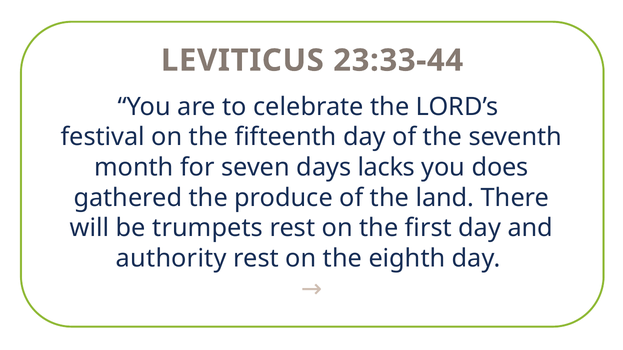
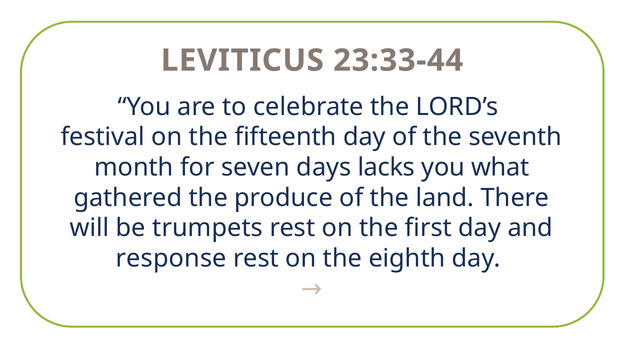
does: does -> what
authority: authority -> response
